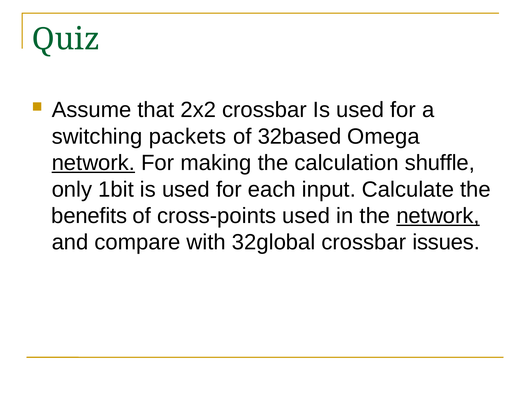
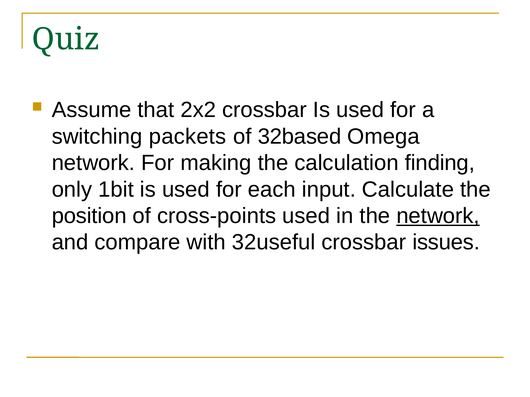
network at (93, 163) underline: present -> none
shuffle: shuffle -> finding
benefits: benefits -> position
32global: 32global -> 32useful
